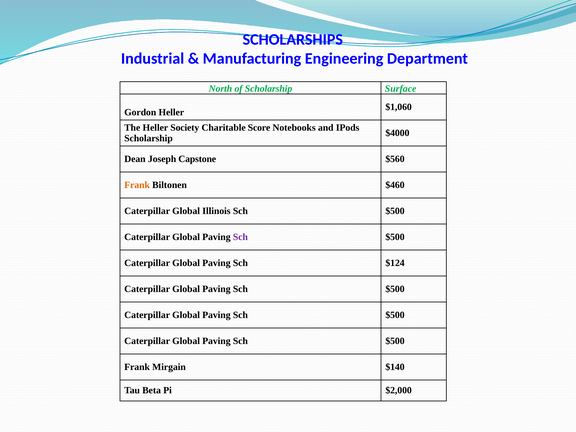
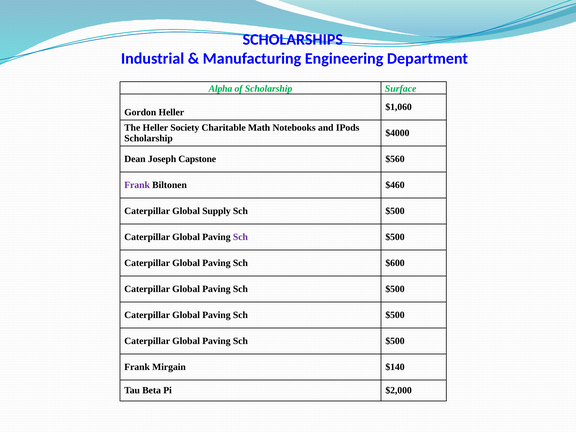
North: North -> Alpha
Score: Score -> Math
Frank at (137, 185) colour: orange -> purple
Illinois: Illinois -> Supply
$124: $124 -> $600
